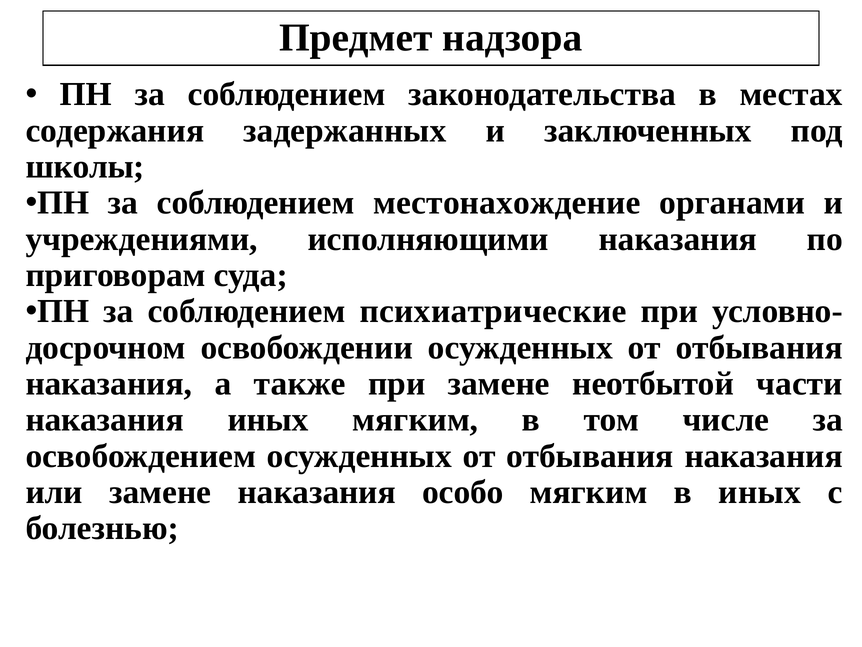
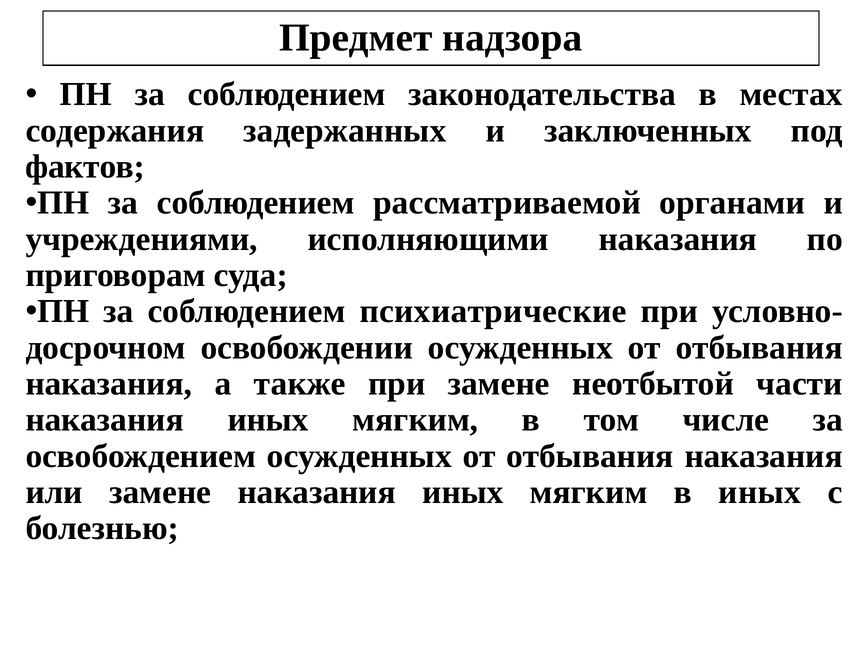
школы: школы -> фактов
местонахождение: местонахождение -> рассматриваемой
замене наказания особо: особо -> иных
